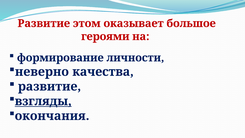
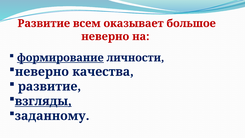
этом: этом -> всем
героями at (105, 36): героями -> неверно
формирование underline: none -> present
окончания: окончания -> заданному
